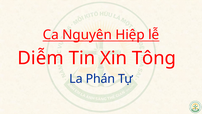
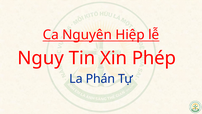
Diễm: Diễm -> Nguy
Tông: Tông -> Phép
